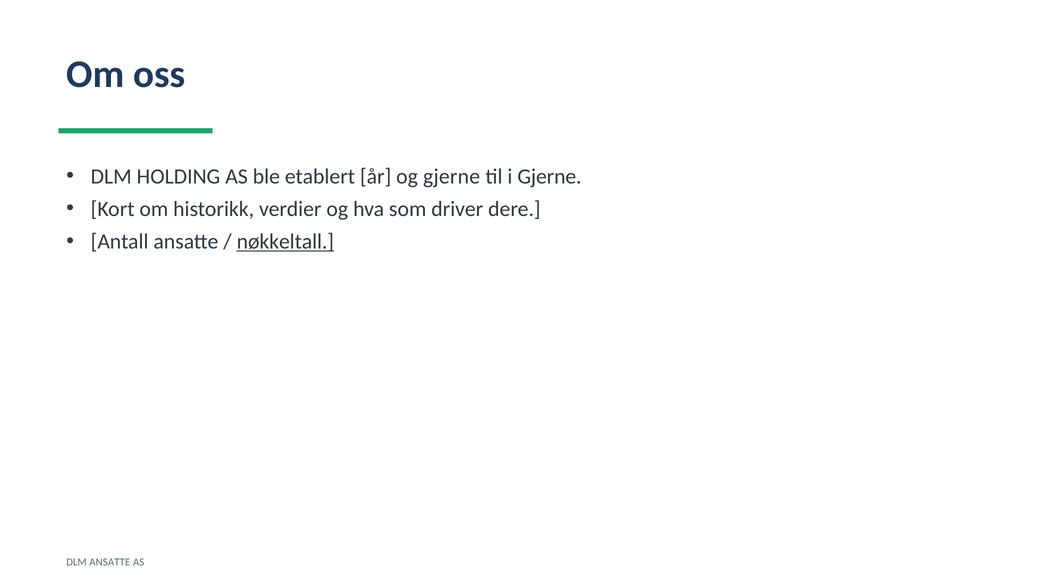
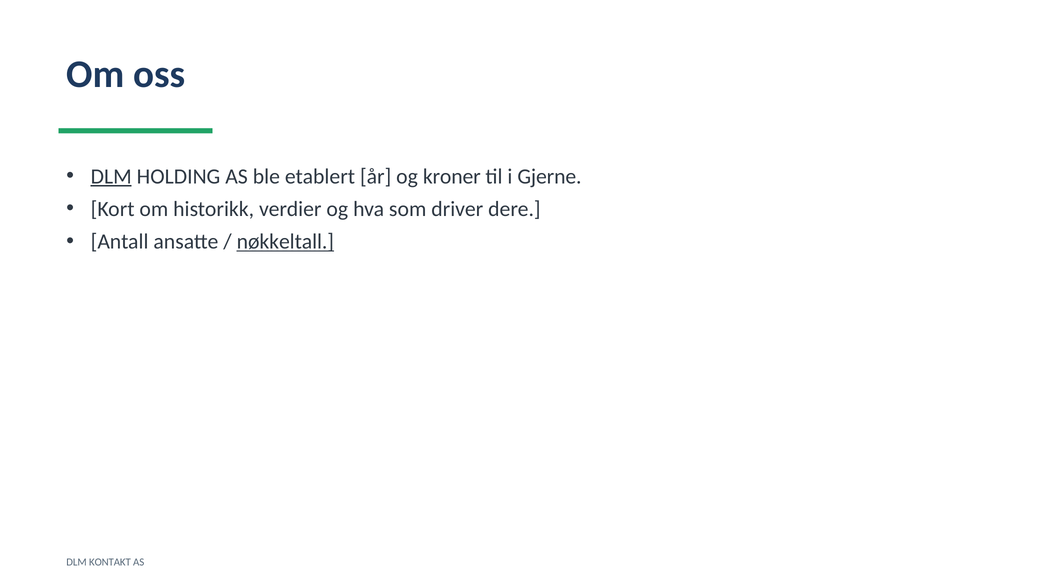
DLM at (111, 176) underline: none -> present
og gjerne: gjerne -> kroner
DLM ANSATTE: ANSATTE -> KONTAKT
